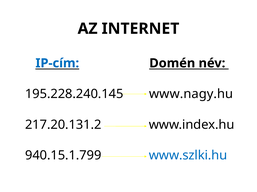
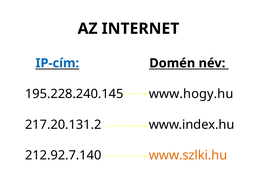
www.nagy.hu: www.nagy.hu -> www.hogy.hu
940.15.1.799: 940.15.1.799 -> 212.92.7.140
www.szlki.hu colour: blue -> orange
